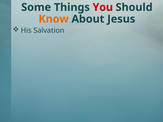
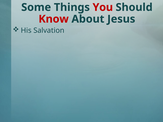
Know colour: orange -> red
